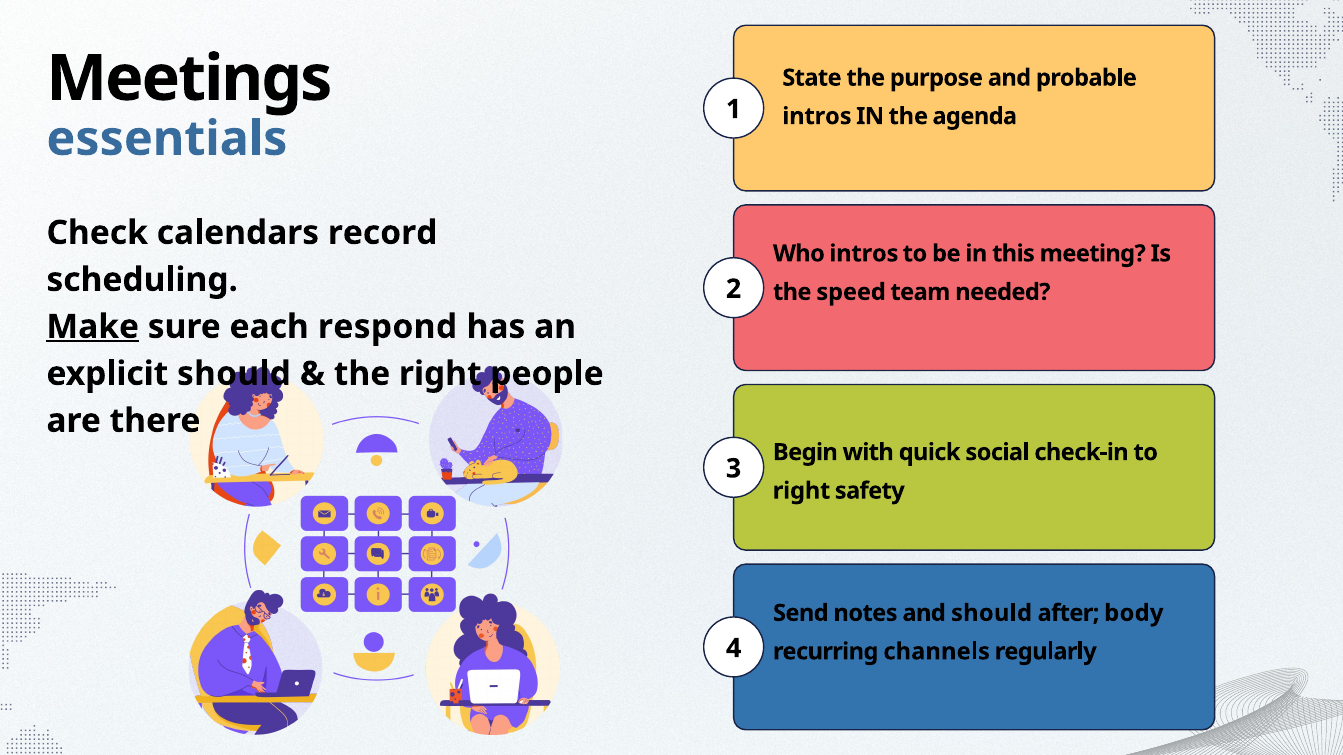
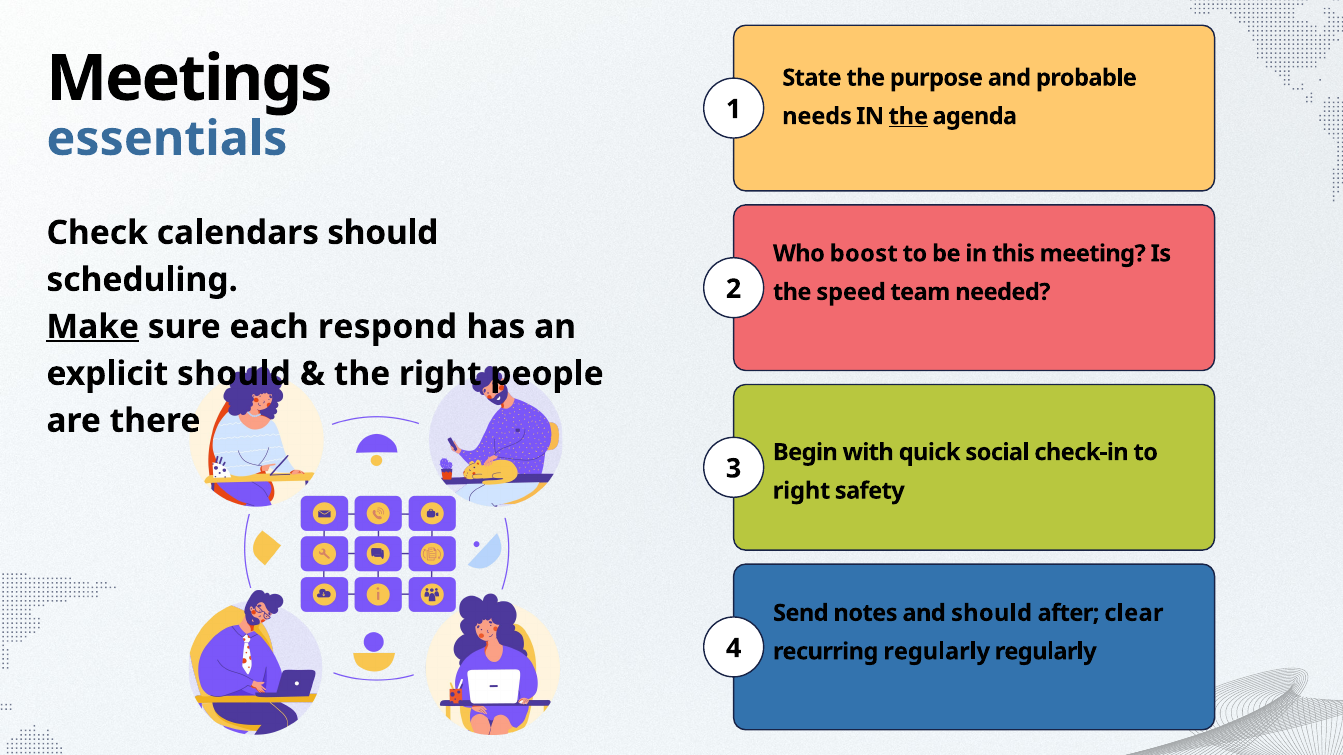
intros at (817, 116): intros -> needs
the at (908, 116) underline: none -> present
calendars record: record -> should
Who intros: intros -> boost
body: body -> clear
recurring channels: channels -> regularly
